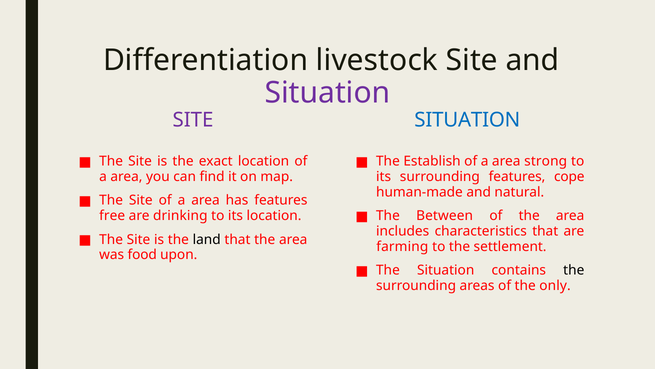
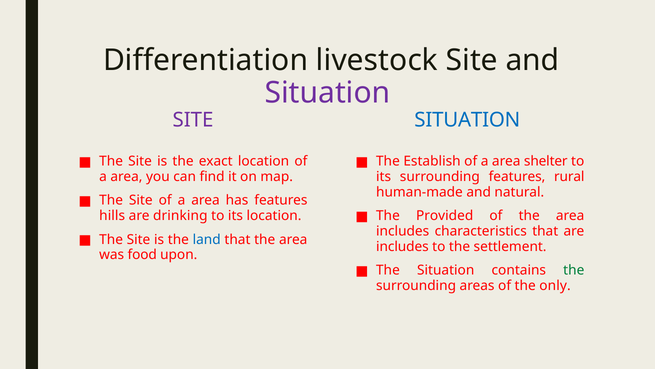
strong: strong -> shelter
cope: cope -> rural
Between: Between -> Provided
free: free -> hills
land colour: black -> blue
farming at (402, 246): farming -> includes
the at (574, 270) colour: black -> green
